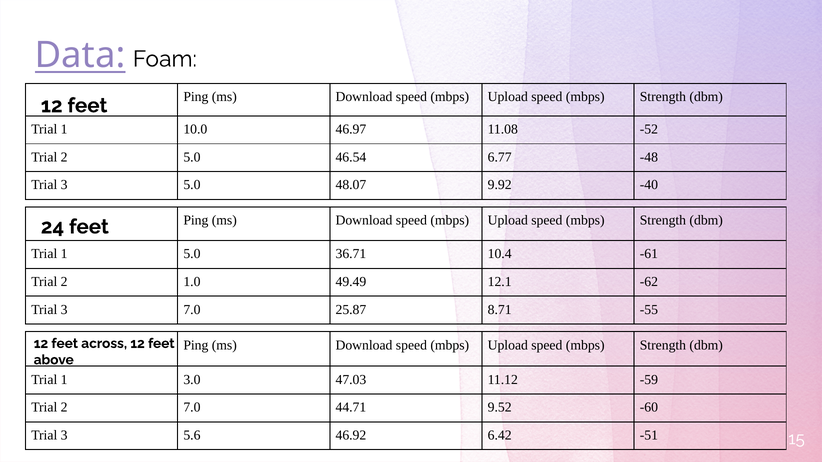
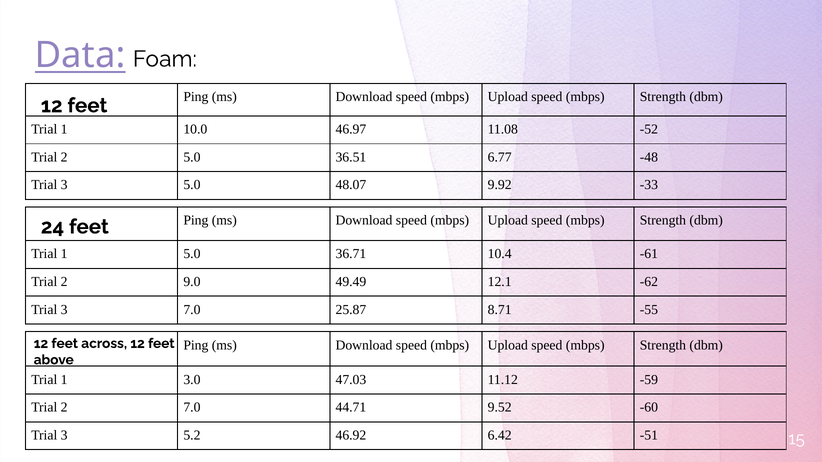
46.54: 46.54 -> 36.51
-40: -40 -> -33
1.0: 1.0 -> 9.0
5.6: 5.6 -> 5.2
